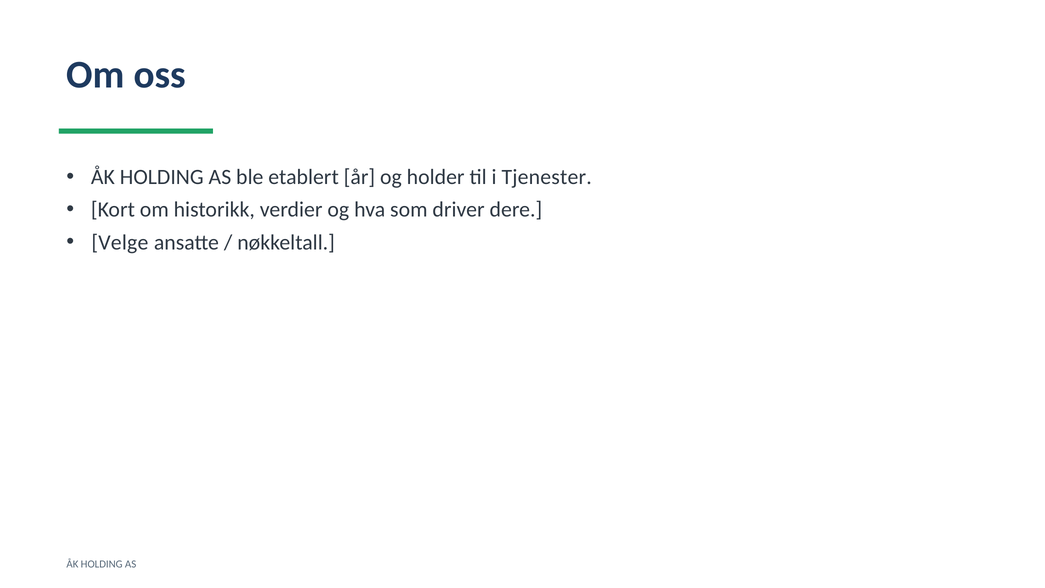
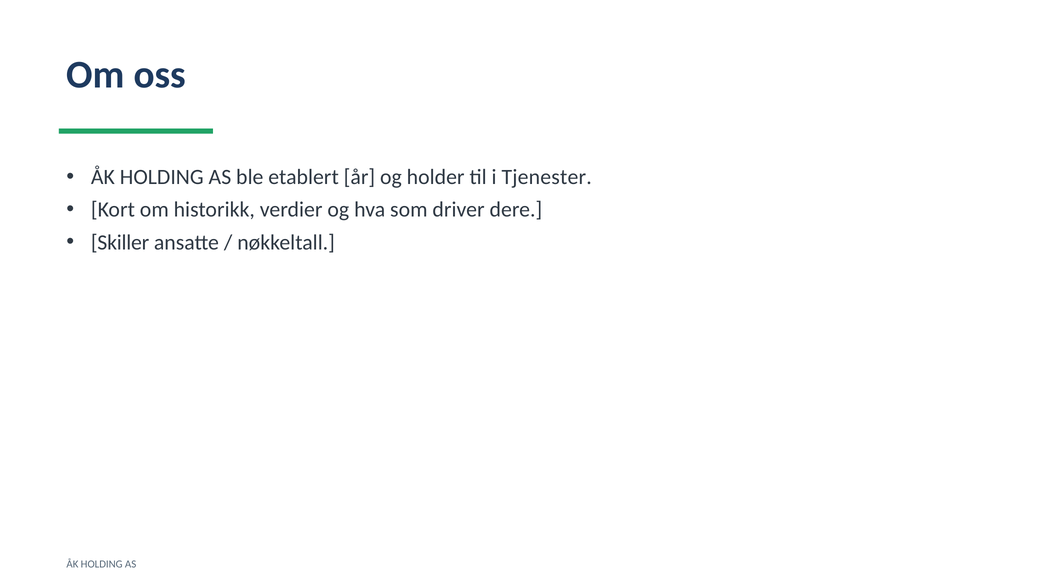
Velge: Velge -> Skiller
